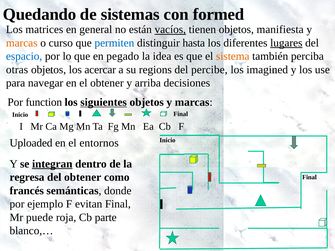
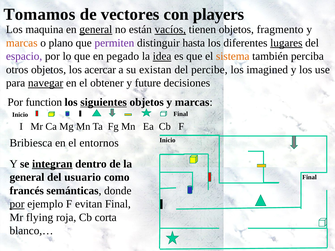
Quedando: Quedando -> Tomamos
sistemas: sistemas -> vectores
formed: formed -> players
matrices: matrices -> maquina
general at (96, 30) underline: none -> present
manifiesta: manifiesta -> fragmento
curso: curso -> plano
permiten colour: blue -> purple
espacio colour: blue -> purple
idea underline: none -> present
otras: otras -> otros
regions: regions -> existan
navegar underline: none -> present
arriba: arriba -> future
Uploaded: Uploaded -> Bribiesca
regresa at (27, 177): regresa -> general
del obtener: obtener -> usuario
por at (17, 204) underline: none -> present
puede: puede -> flying
parte: parte -> corta
